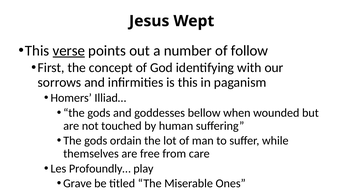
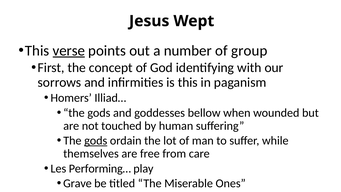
follow: follow -> group
gods at (96, 141) underline: none -> present
Profoundly…: Profoundly… -> Performing…
